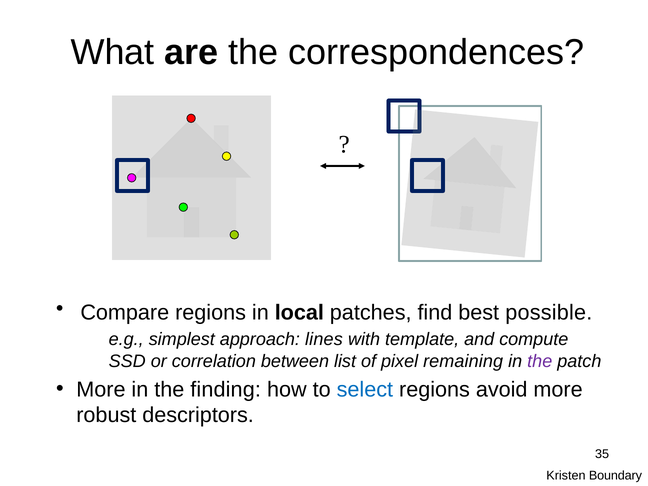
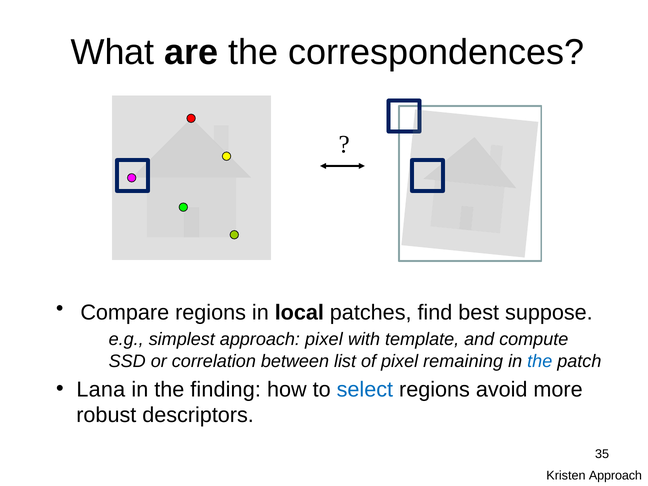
possible: possible -> suppose
approach lines: lines -> pixel
the at (540, 361) colour: purple -> blue
More at (101, 389): More -> Lana
Kristen Boundary: Boundary -> Approach
